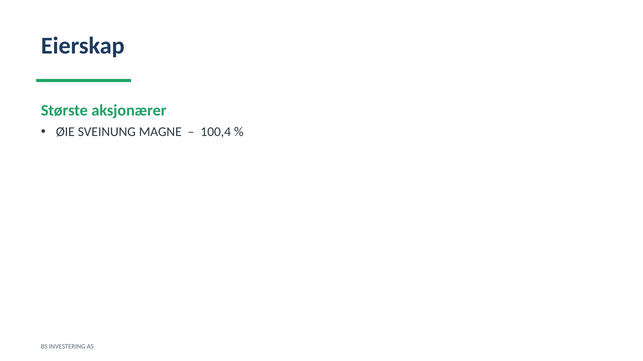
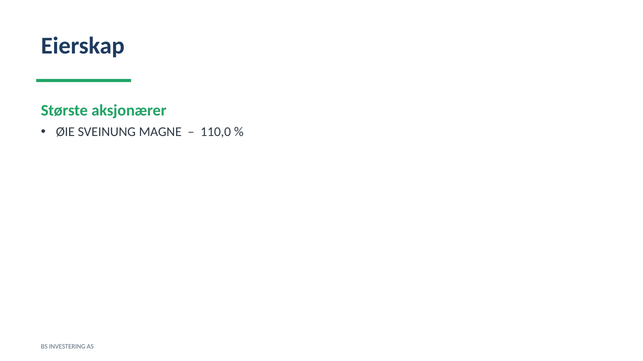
100,4: 100,4 -> 110,0
